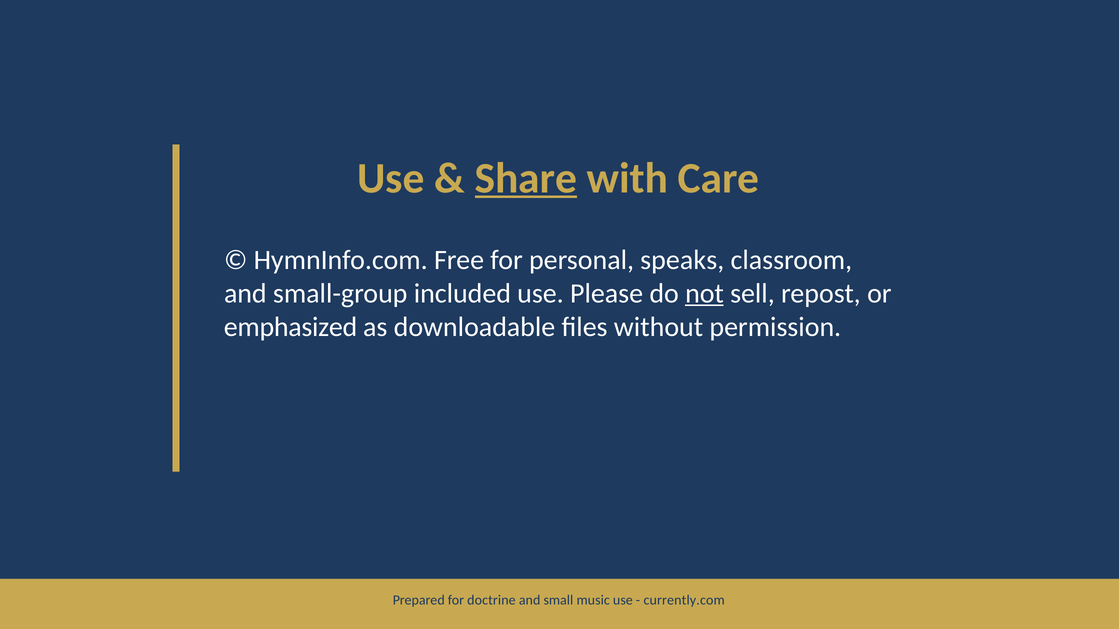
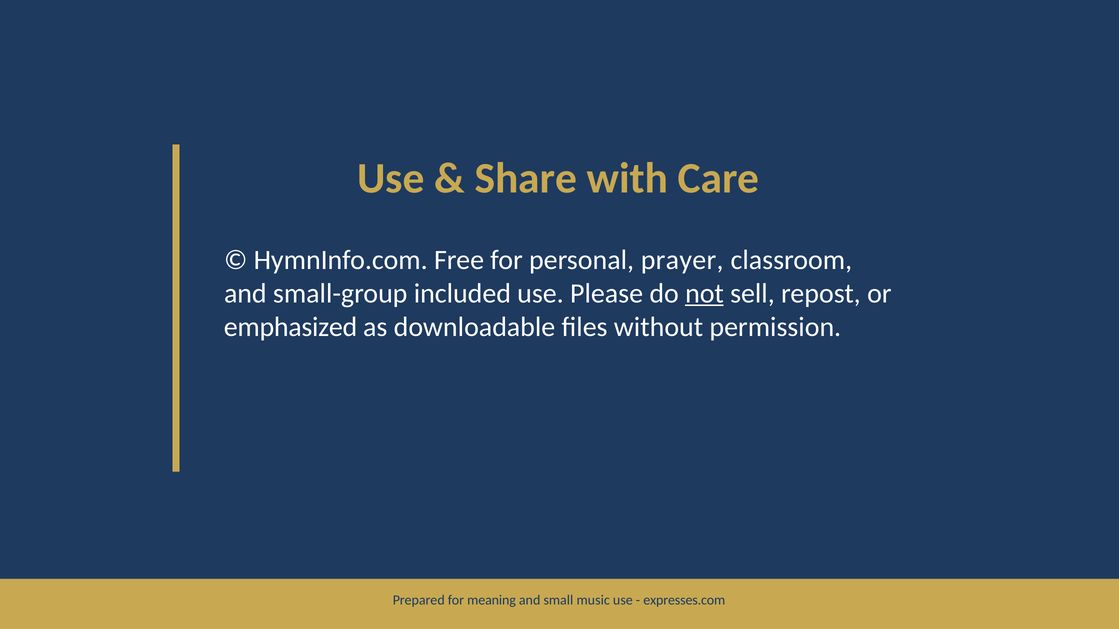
Share underline: present -> none
speaks: speaks -> prayer
doctrine: doctrine -> meaning
currently.com: currently.com -> expresses.com
